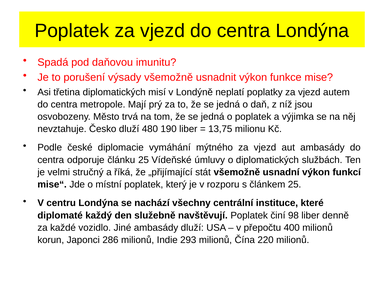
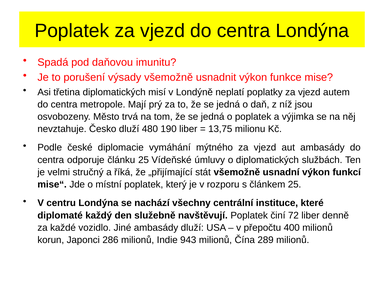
98: 98 -> 72
293: 293 -> 943
220: 220 -> 289
